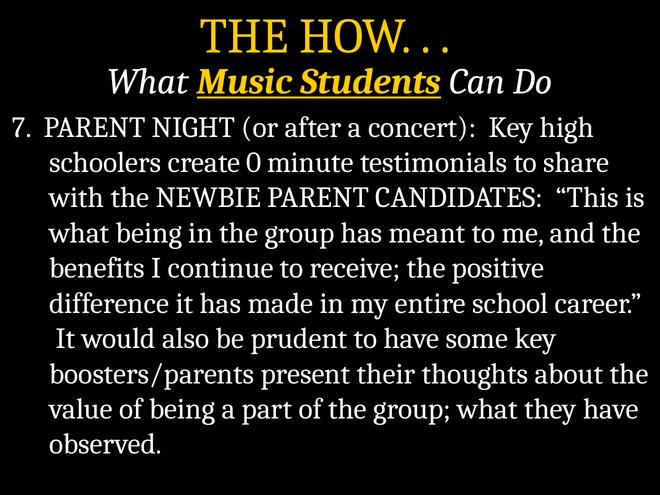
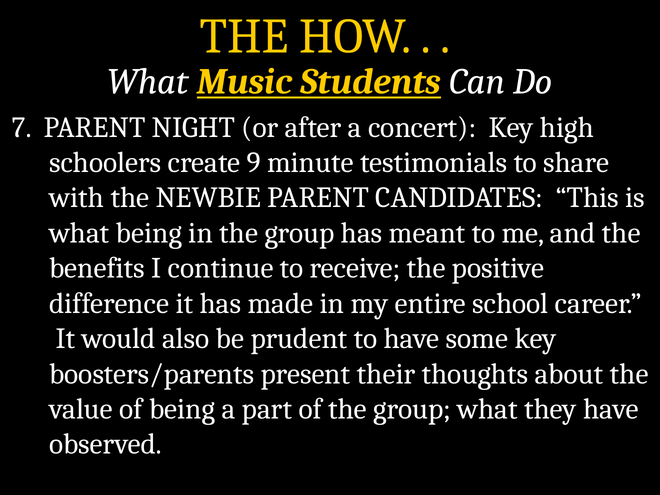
0: 0 -> 9
